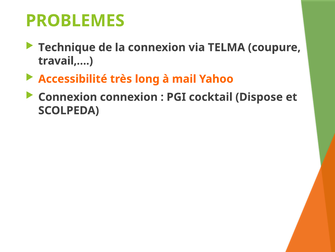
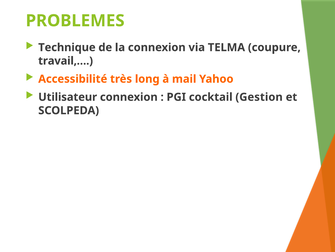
Connexion at (68, 97): Connexion -> Utilisateur
Dispose: Dispose -> Gestion
